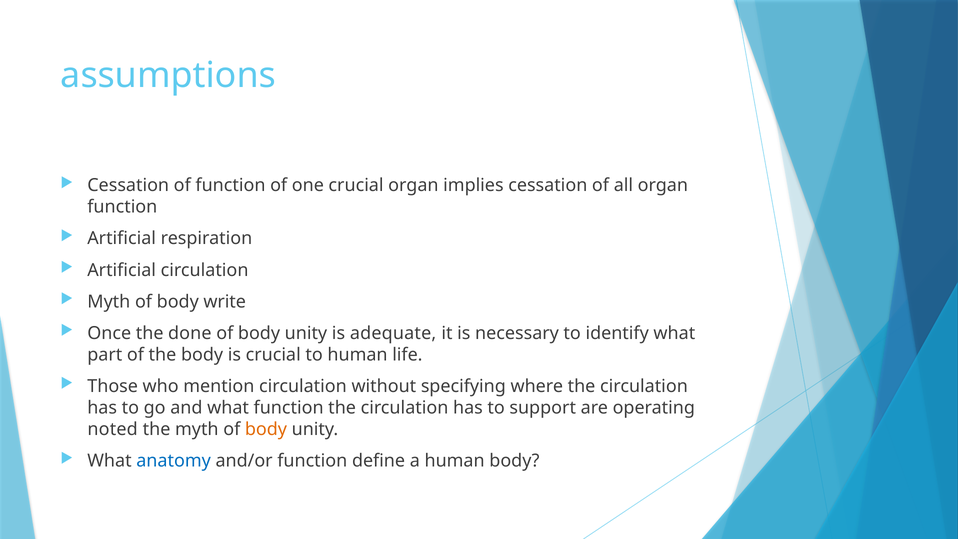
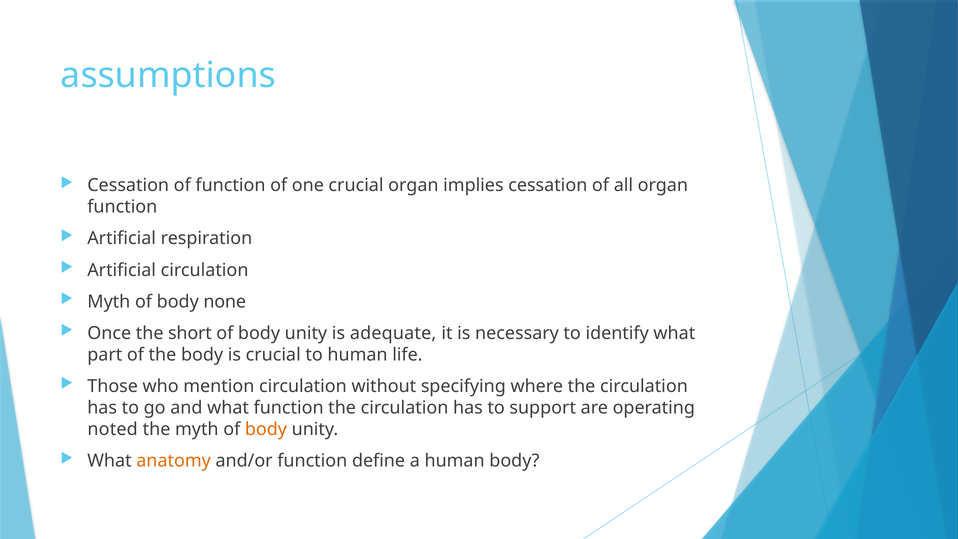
write: write -> none
done: done -> short
anatomy colour: blue -> orange
